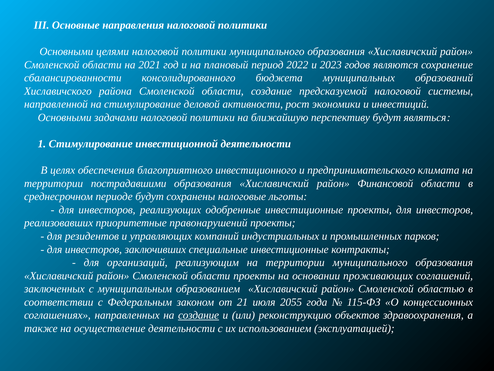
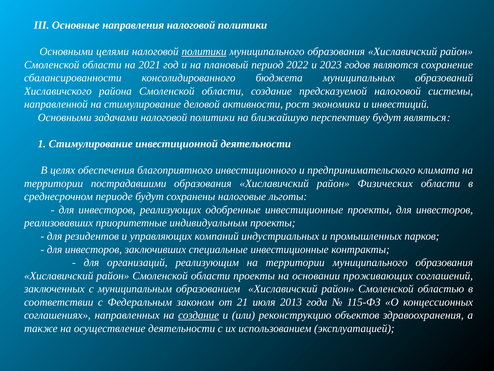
политики at (204, 52) underline: none -> present
Финансовой: Финансовой -> Физических
правонарушений: правонарушений -> индивидуальным
2055: 2055 -> 2013
